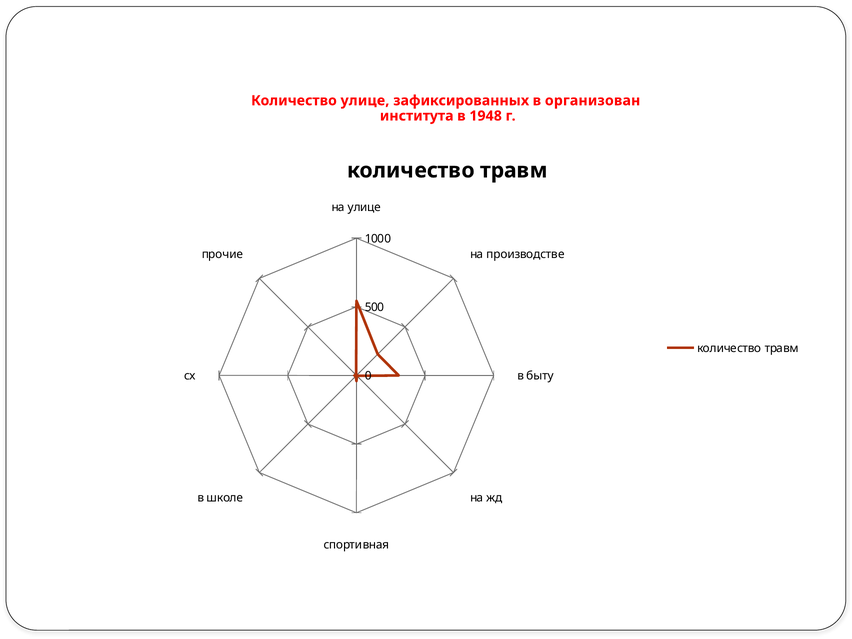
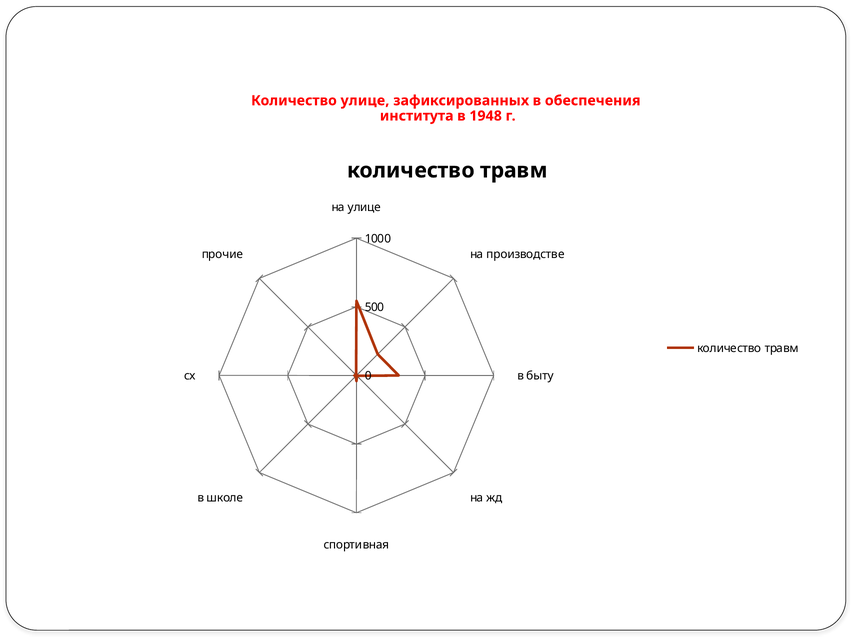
организован: организован -> обеспечения
